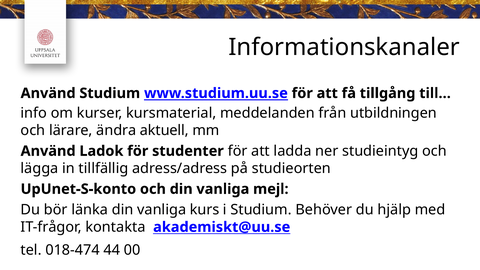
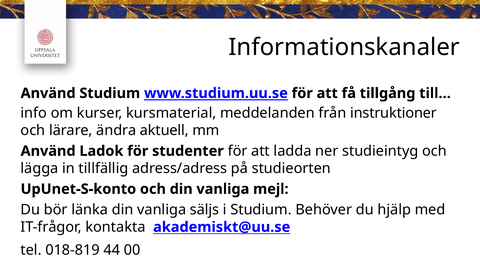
utbildningen: utbildningen -> instruktioner
kurs: kurs -> säljs
018-474: 018-474 -> 018-819
